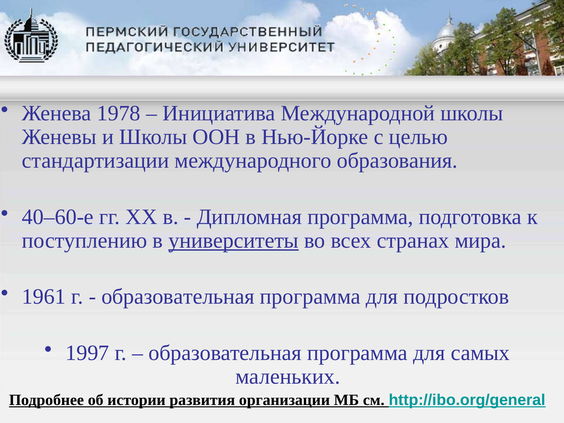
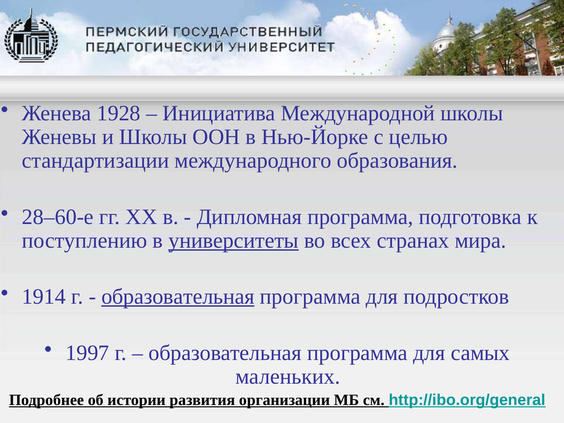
1978: 1978 -> 1928
40–60-е: 40–60-е -> 28–60-е
1961: 1961 -> 1914
образовательная at (178, 297) underline: none -> present
